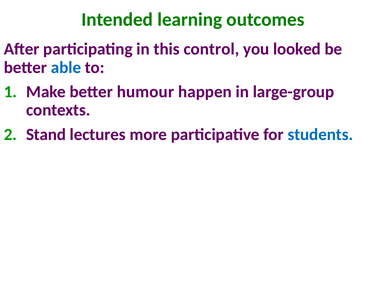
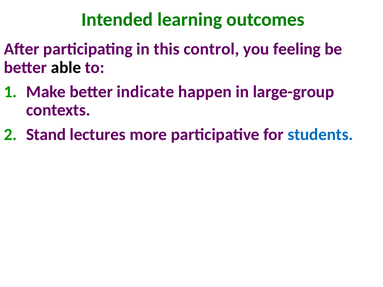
looked: looked -> feeling
able colour: blue -> black
humour: humour -> indicate
